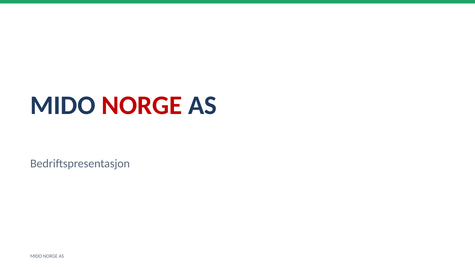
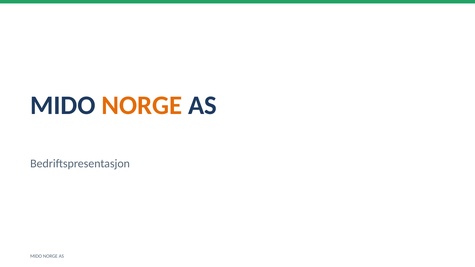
NORGE at (142, 105) colour: red -> orange
